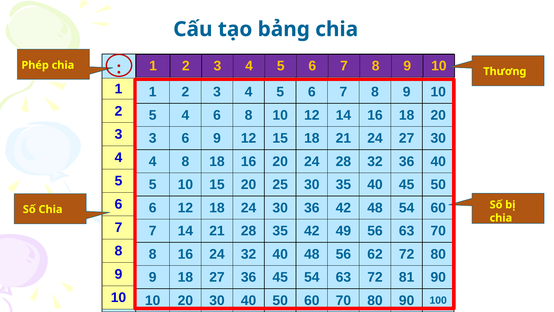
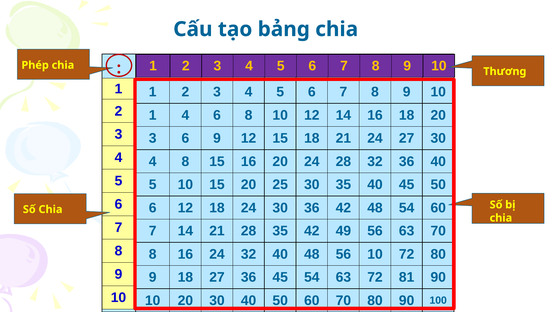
5 at (153, 115): 5 -> 1
8 18: 18 -> 15
56 62: 62 -> 10
